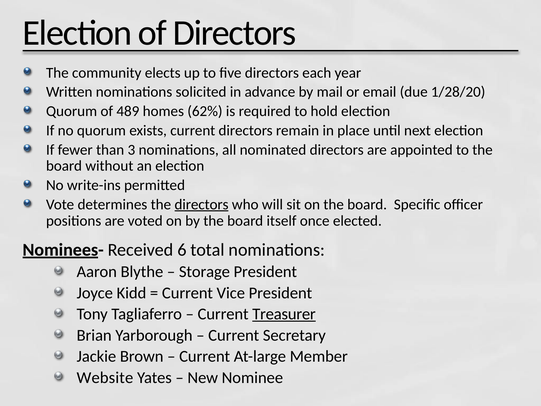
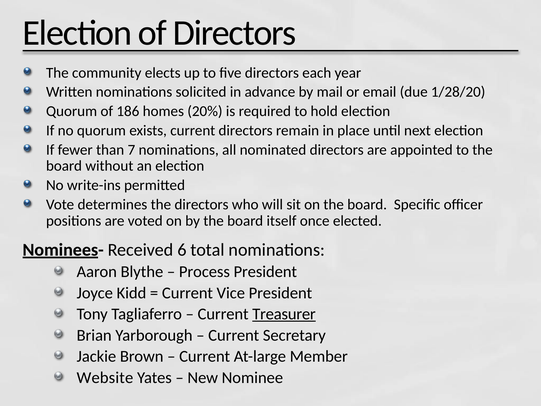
489: 489 -> 186
62%: 62% -> 20%
3: 3 -> 7
directors at (202, 204) underline: present -> none
Storage: Storage -> Process
